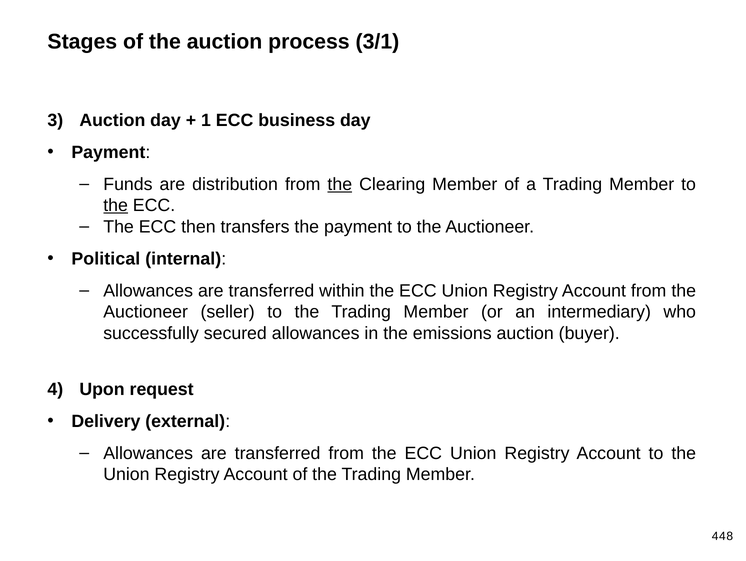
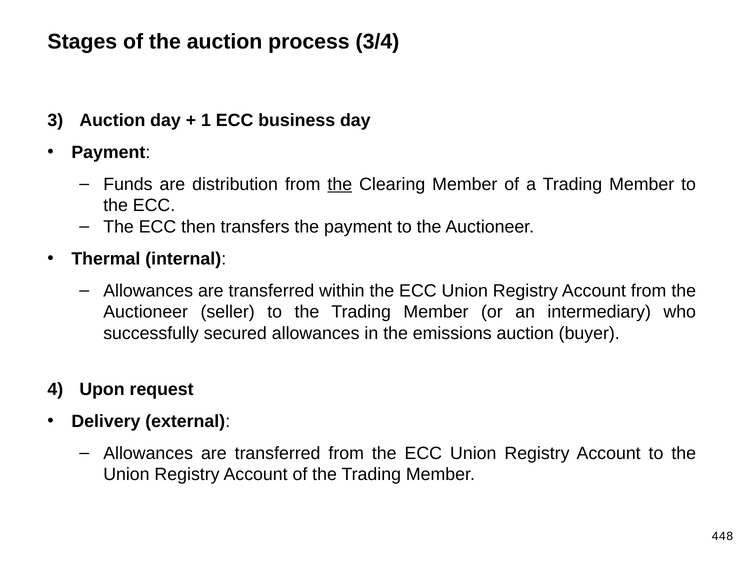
3/1: 3/1 -> 3/4
the at (116, 205) underline: present -> none
Political: Political -> Thermal
